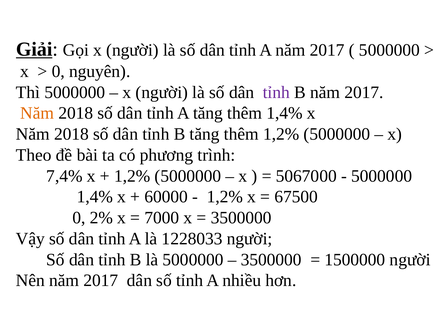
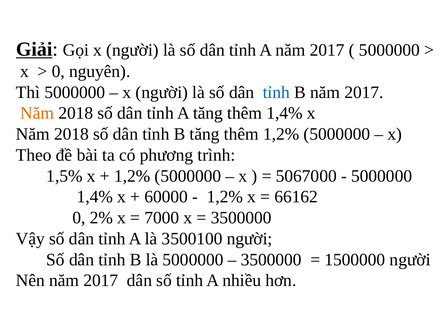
tỉnh at (276, 92) colour: purple -> blue
7,4%: 7,4% -> 1,5%
67500: 67500 -> 66162
1228033: 1228033 -> 3500100
